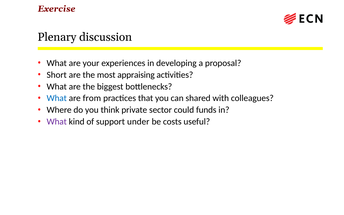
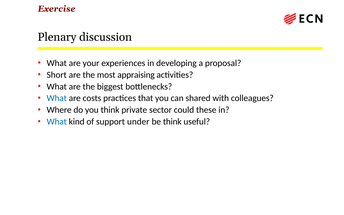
from: from -> costs
funds: funds -> these
What at (57, 122) colour: purple -> blue
be costs: costs -> think
